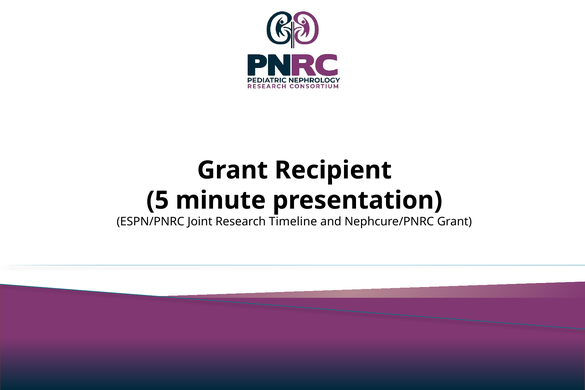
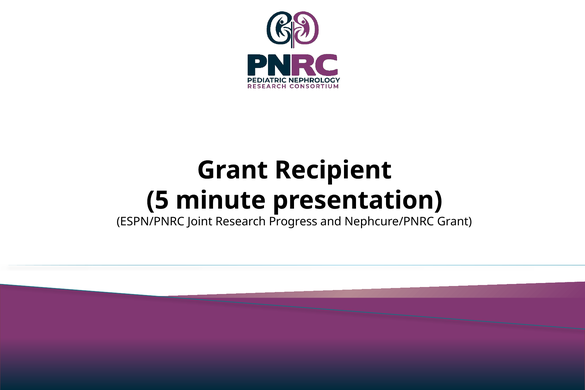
Timeline: Timeline -> Progress
